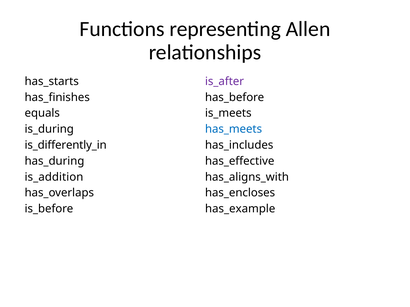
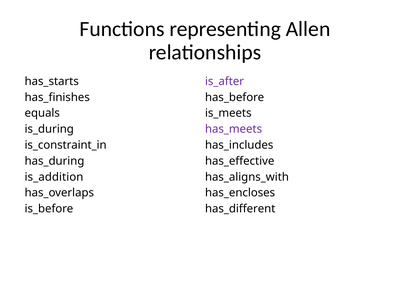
has_meets colour: blue -> purple
is_differently_in: is_differently_in -> is_constraint_in
has_example: has_example -> has_different
